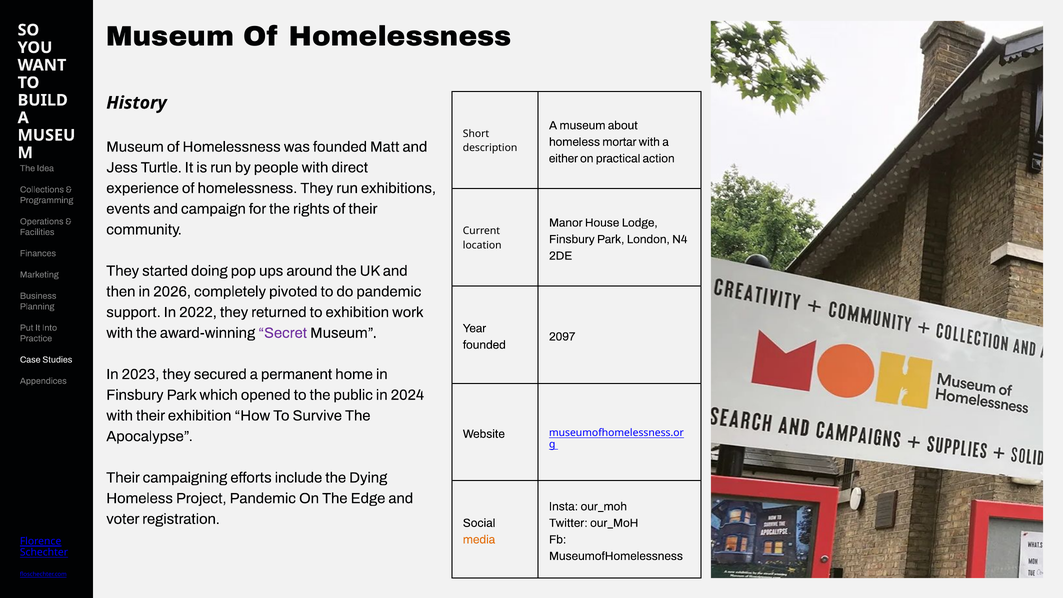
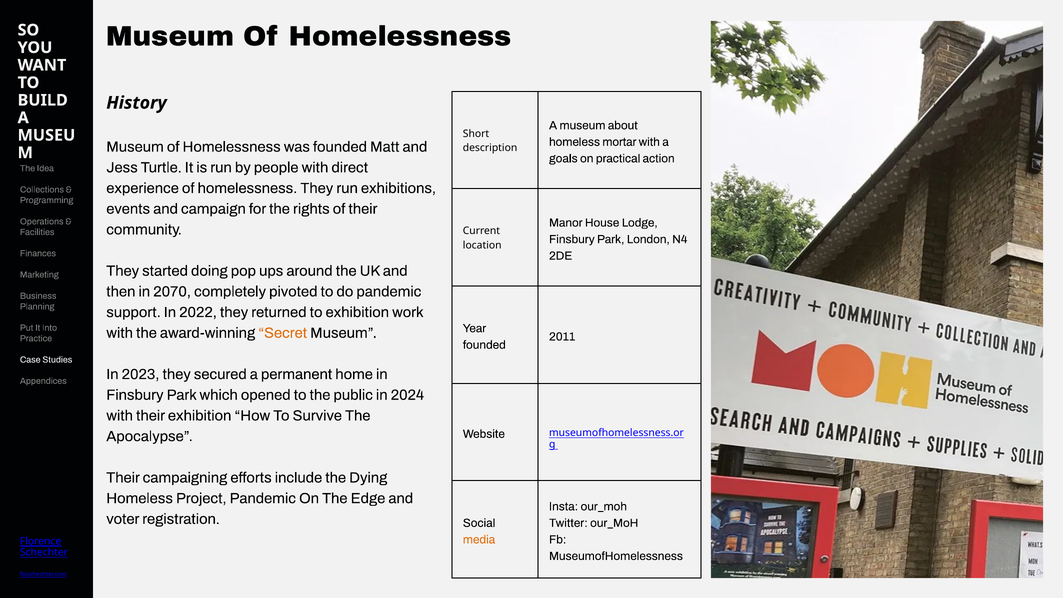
either: either -> goals
2026: 2026 -> 2070
Secret colour: purple -> orange
2097: 2097 -> 2011
